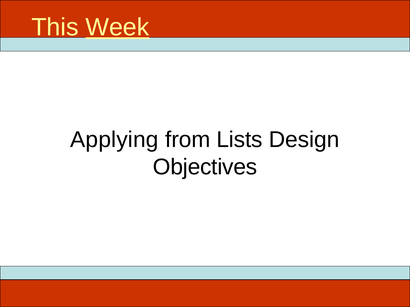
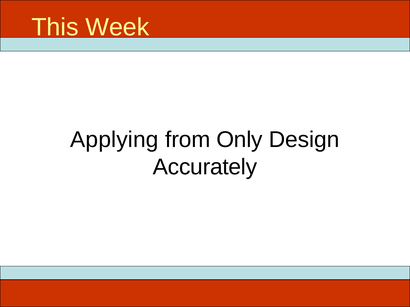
Week underline: present -> none
Lists: Lists -> Only
Objectives: Objectives -> Accurately
